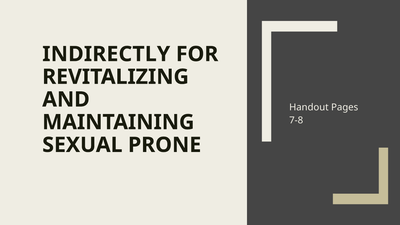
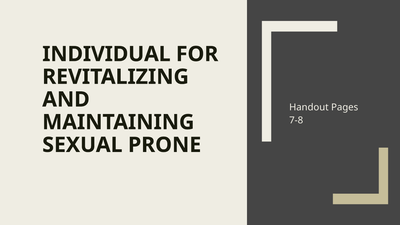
INDIRECTLY: INDIRECTLY -> INDIVIDUAL
